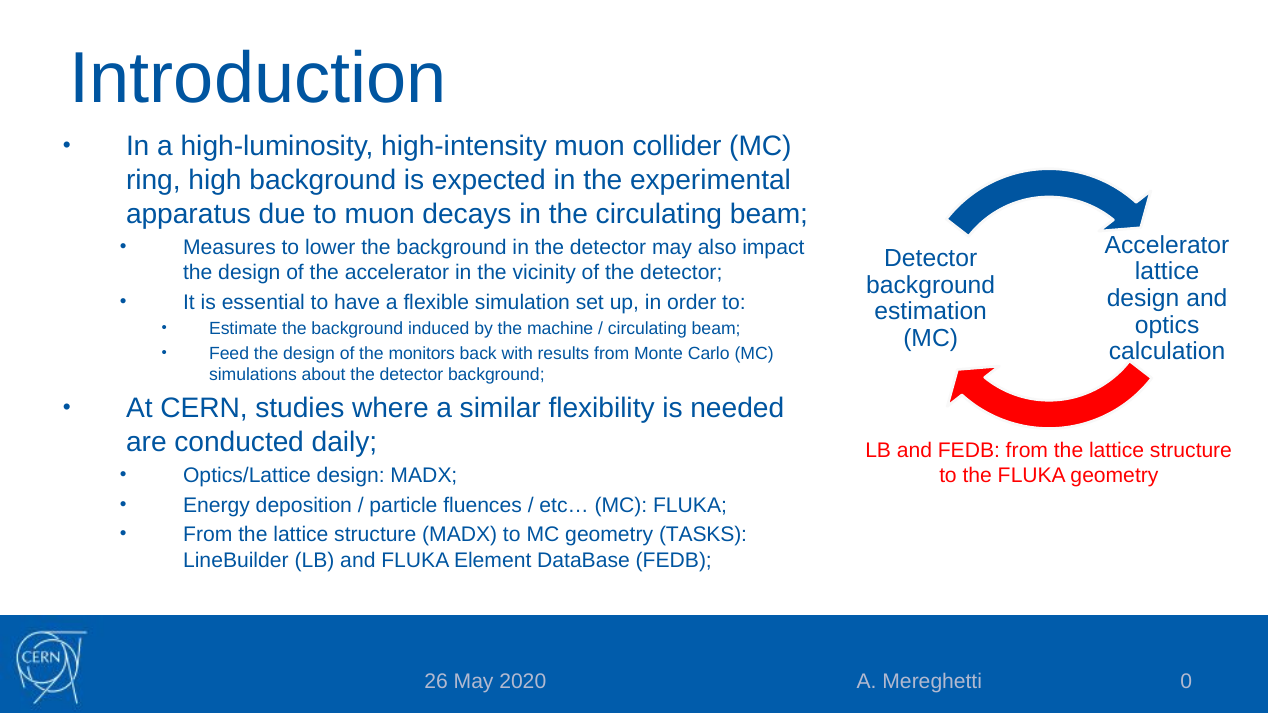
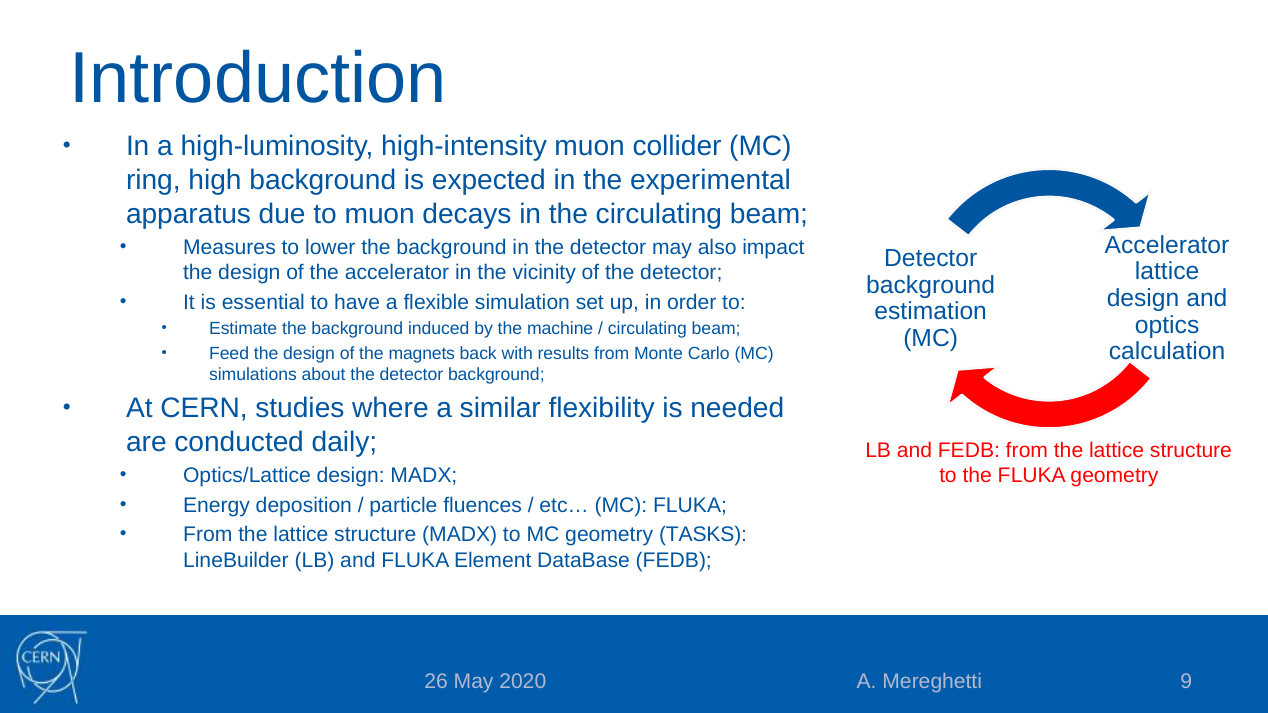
monitors: monitors -> magnets
0: 0 -> 9
